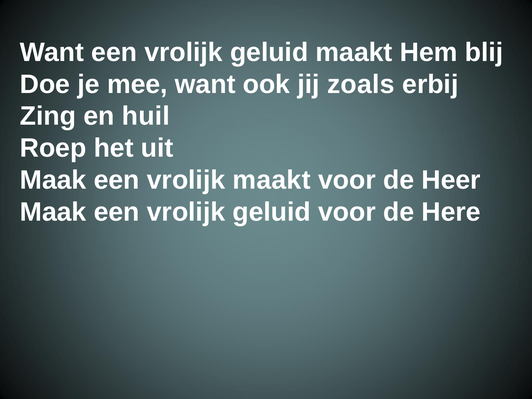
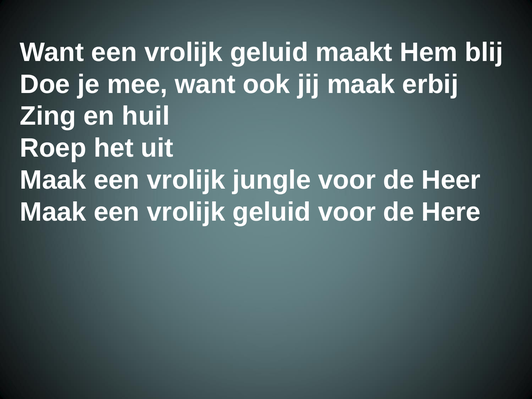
jij zoals: zoals -> maak
vrolijk maakt: maakt -> jungle
